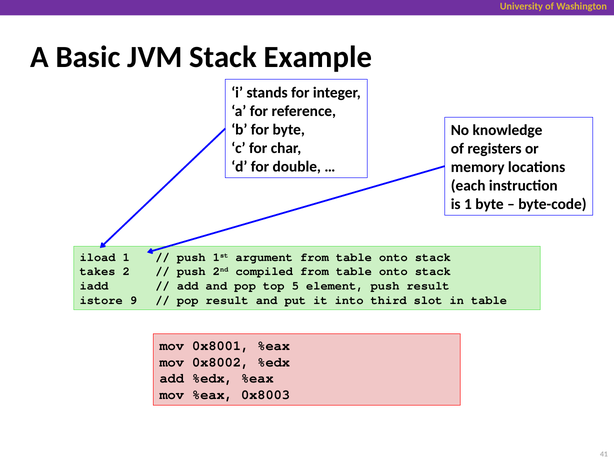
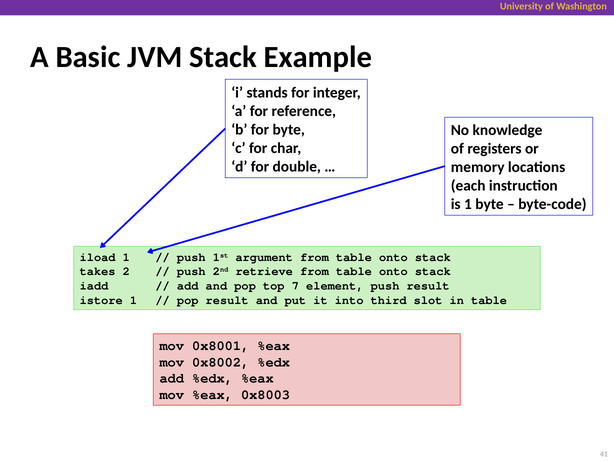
compiled: compiled -> retrieve
5: 5 -> 7
istore 9: 9 -> 1
